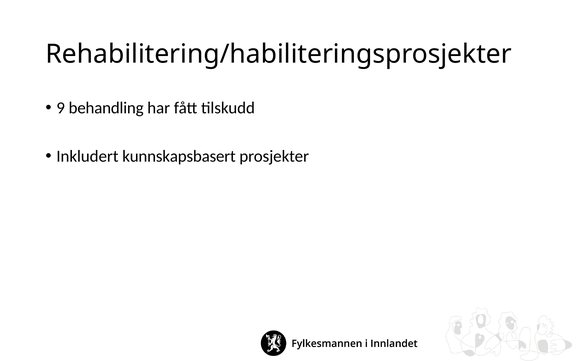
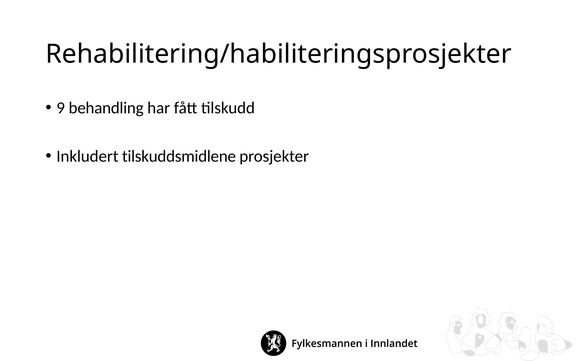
kunnskapsbasert: kunnskapsbasert -> tilskuddsmidlene
